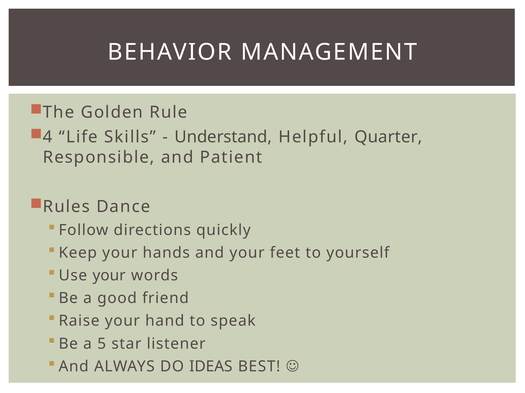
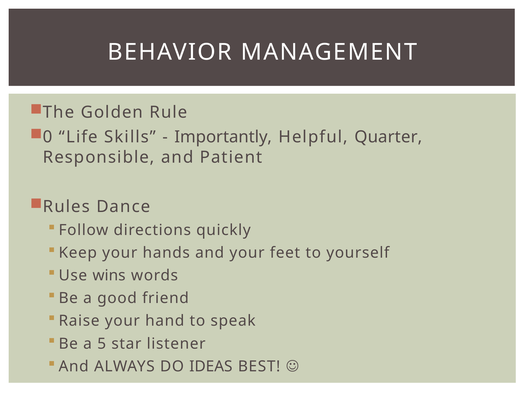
4: 4 -> 0
Understand: Understand -> Importantly
Use your: your -> wins
